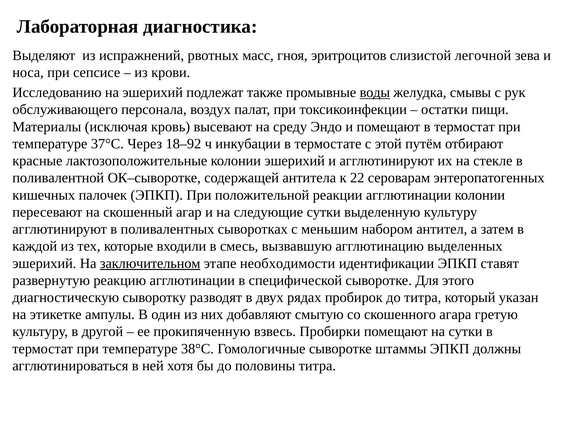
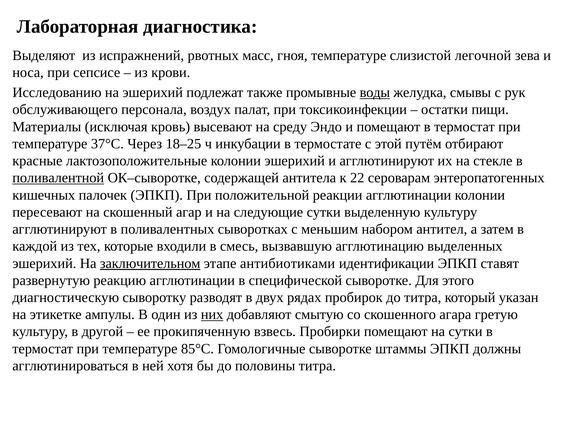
гноя эритроцитов: эритроцитов -> температуре
18–92: 18–92 -> 18–25
поливалентной underline: none -> present
необходимости: необходимости -> антибиотиками
них underline: none -> present
38°С: 38°С -> 85°С
